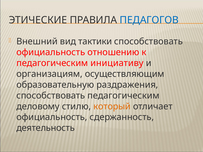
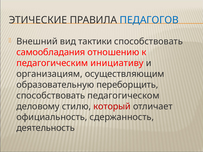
официальность at (51, 52): официальность -> самообладания
раздражения: раздражения -> переборщить
способствовать педагогическим: педагогическим -> педагогическом
который colour: orange -> red
